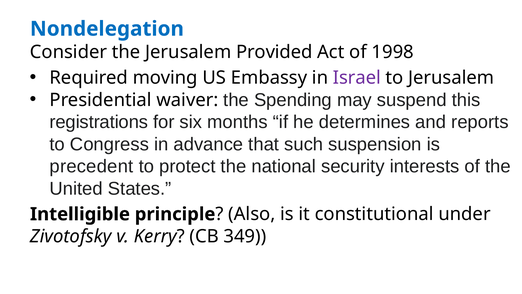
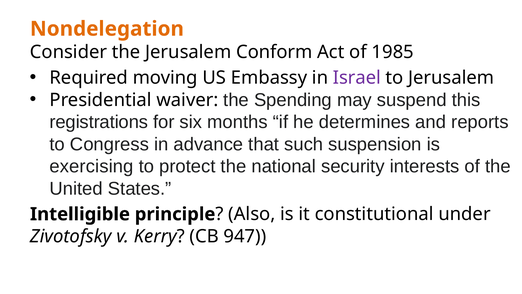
Nondelegation colour: blue -> orange
Provided: Provided -> Conform
1998: 1998 -> 1985
precedent: precedent -> exercising
349: 349 -> 947
